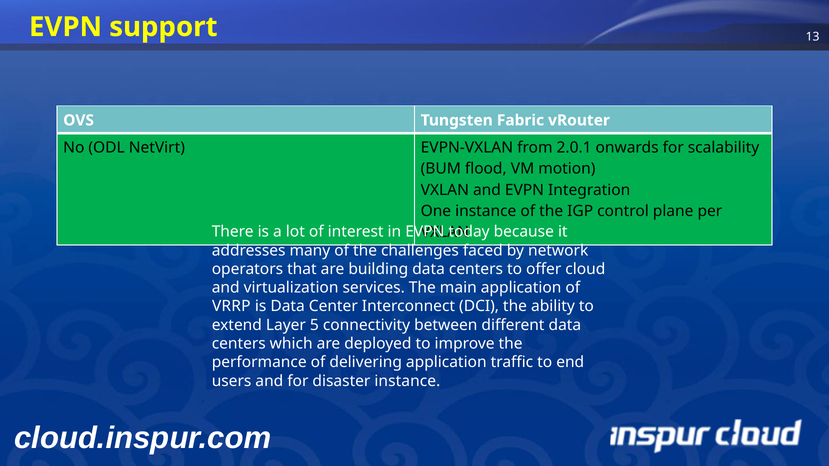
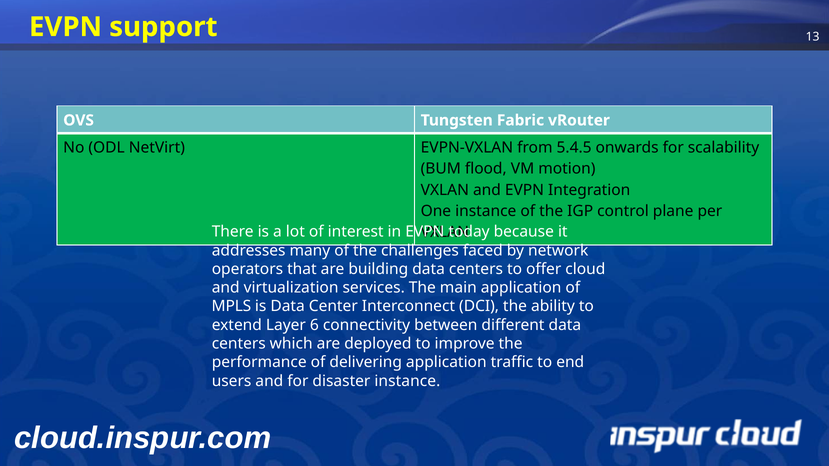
2.0.1: 2.0.1 -> 5.4.5
VRRP: VRRP -> MPLS
5: 5 -> 6
